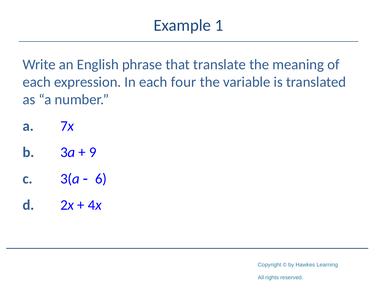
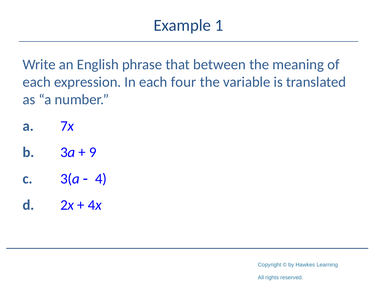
translate: translate -> between
6: 6 -> 4
